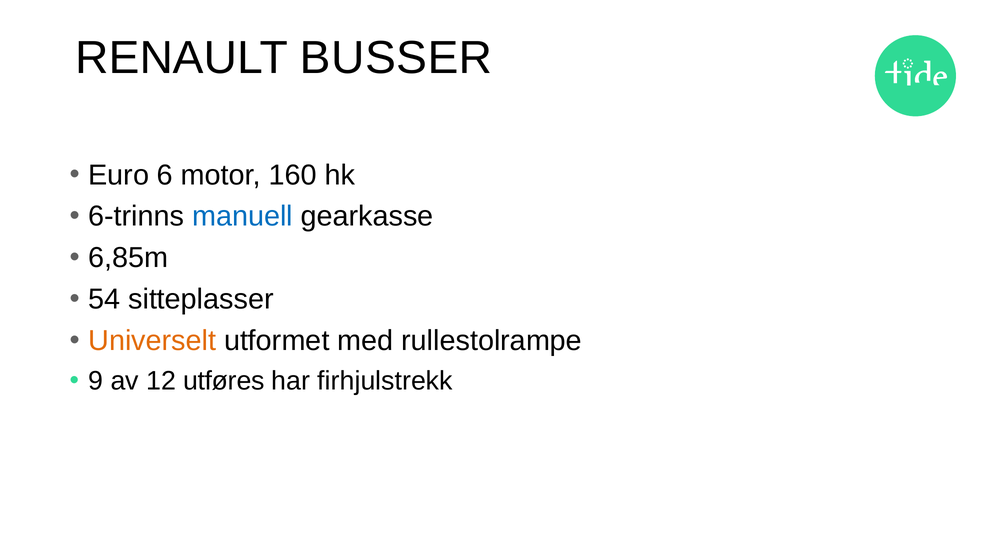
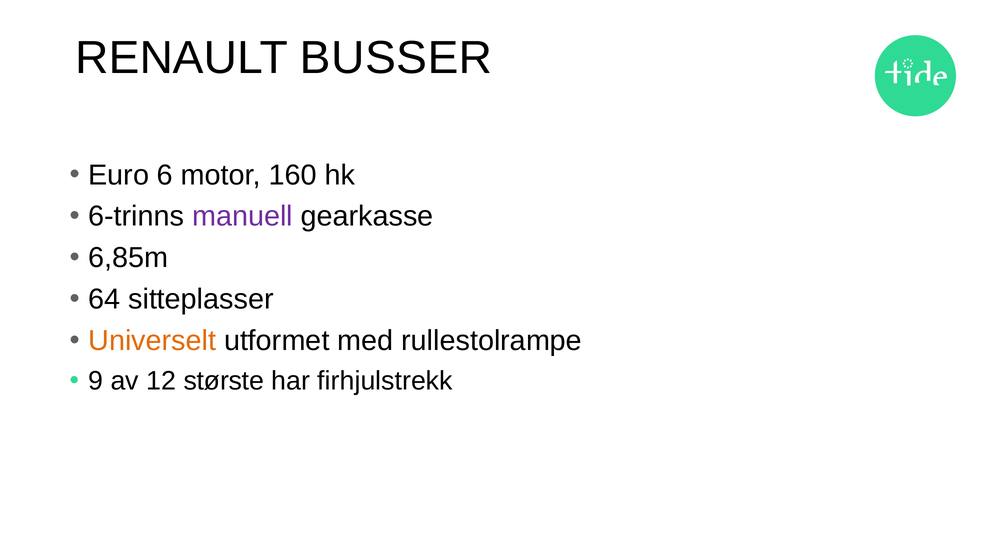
manuell colour: blue -> purple
54: 54 -> 64
utføres: utføres -> største
